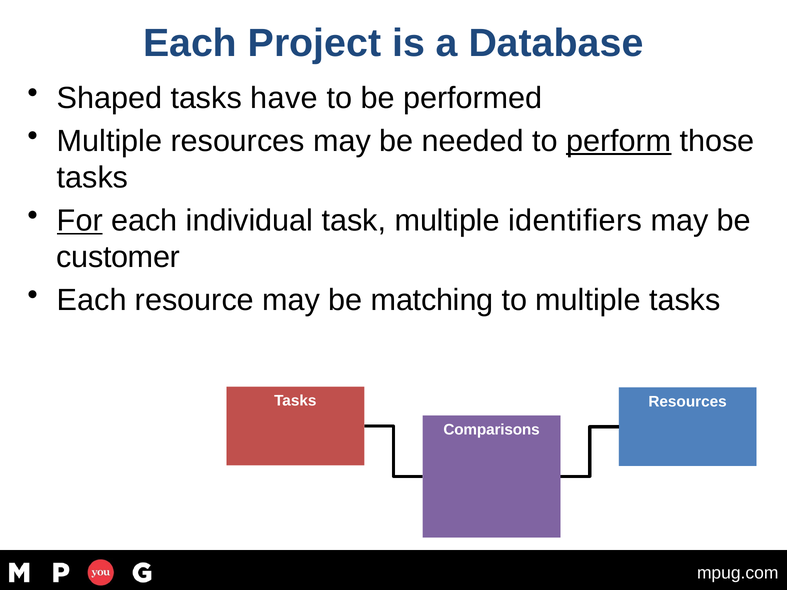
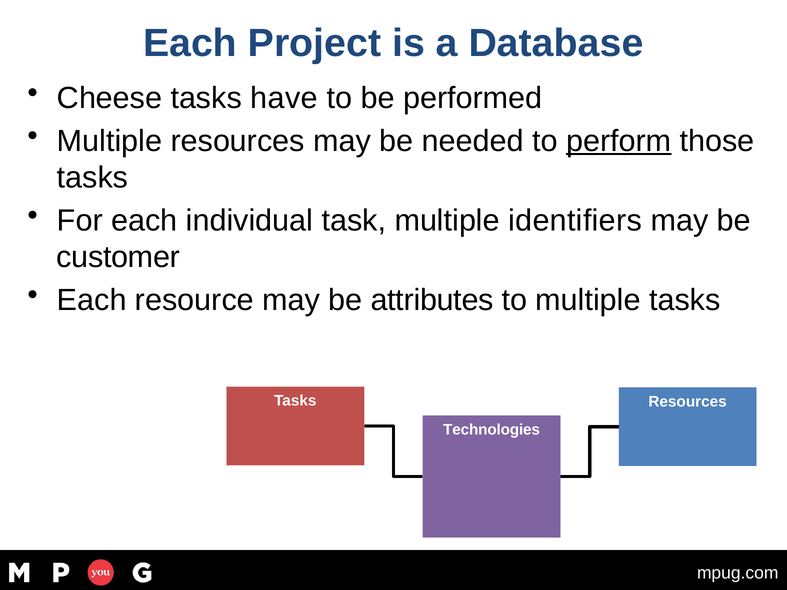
Shaped: Shaped -> Cheese
For underline: present -> none
matching: matching -> attributes
Comparisons: Comparisons -> Technologies
